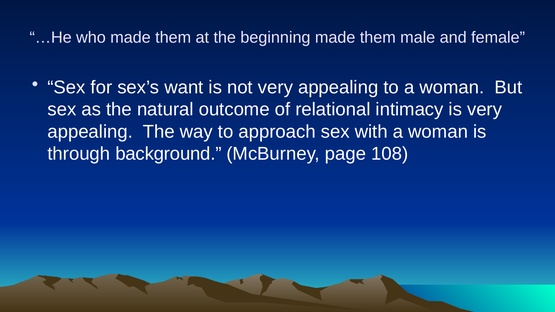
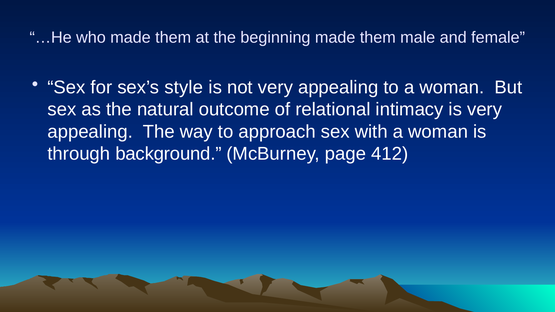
want: want -> style
108: 108 -> 412
